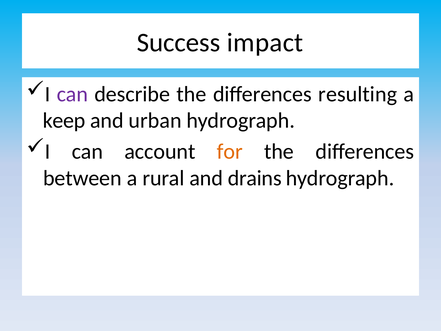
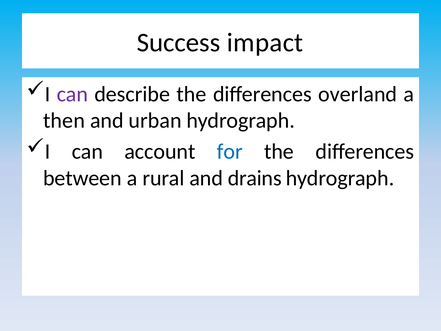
resulting: resulting -> overland
keep: keep -> then
for colour: orange -> blue
